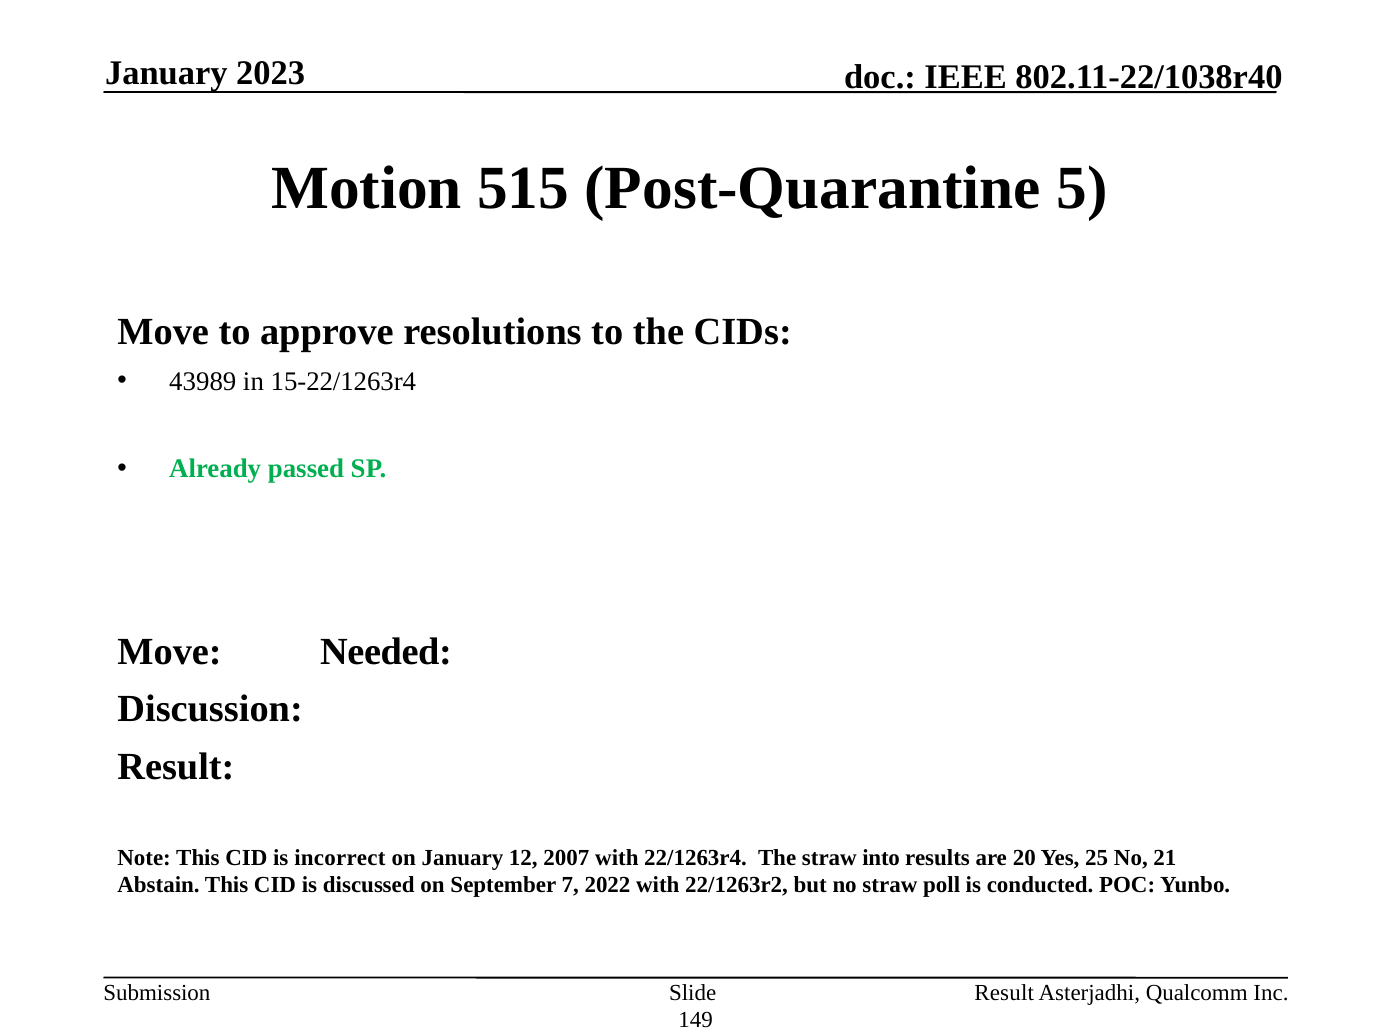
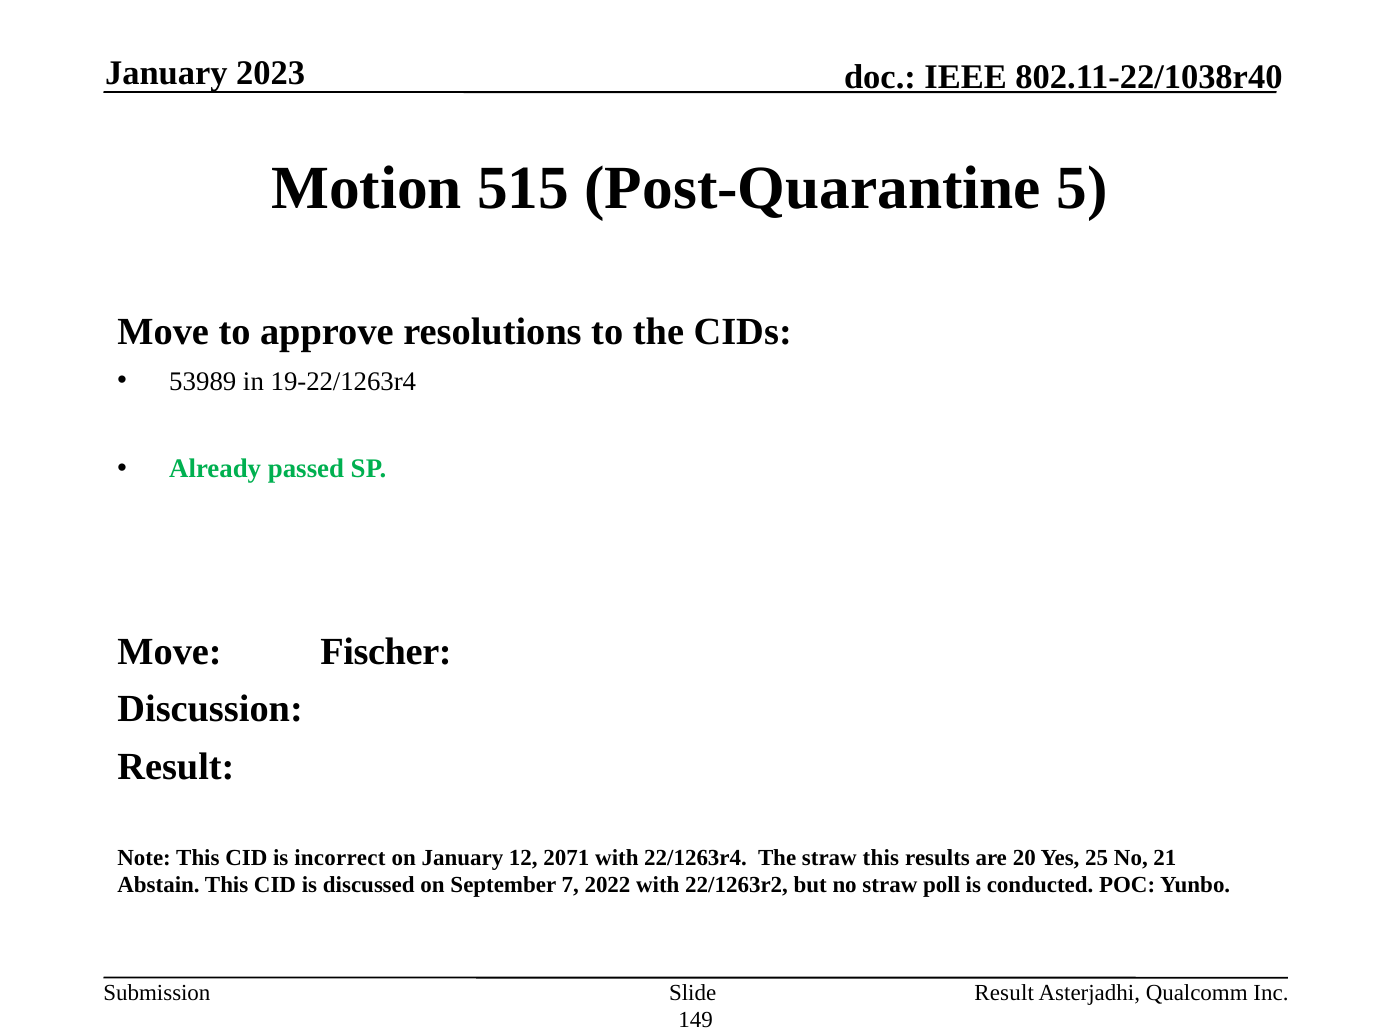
43989: 43989 -> 53989
15-22/1263r4: 15-22/1263r4 -> 19-22/1263r4
Needed: Needed -> Fischer
2007: 2007 -> 2071
straw into: into -> this
